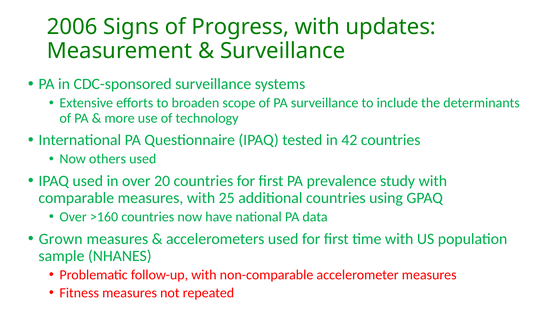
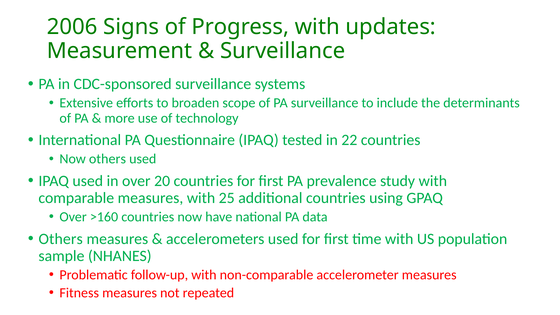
42: 42 -> 22
Grown at (61, 239): Grown -> Others
